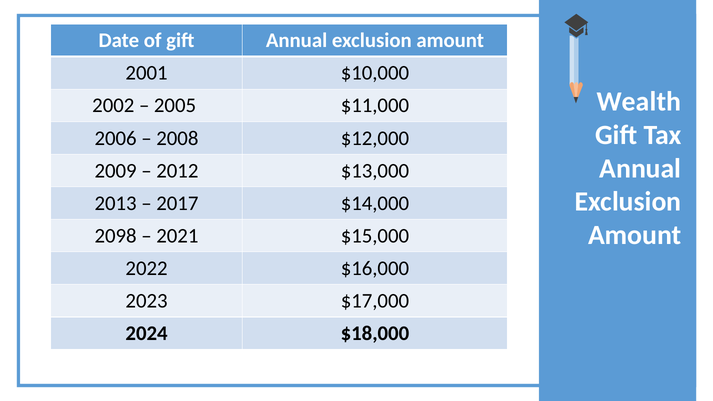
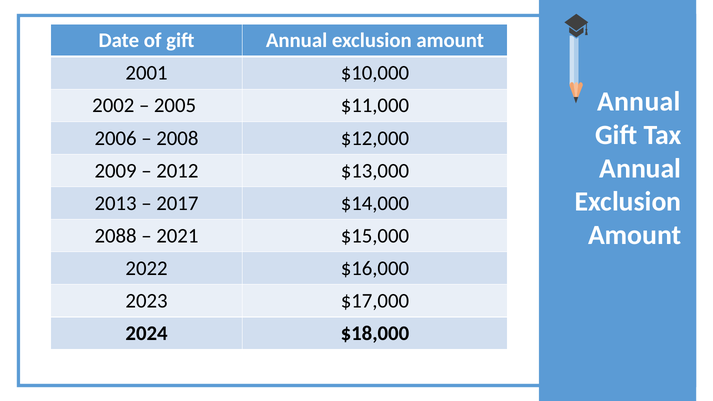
Wealth at (639, 102): Wealth -> Annual
2098: 2098 -> 2088
